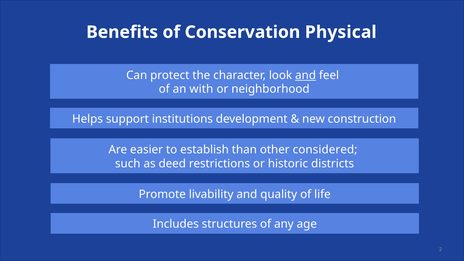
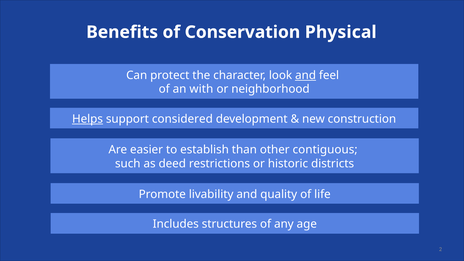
Helps underline: none -> present
institutions: institutions -> considered
considered: considered -> contiguous
